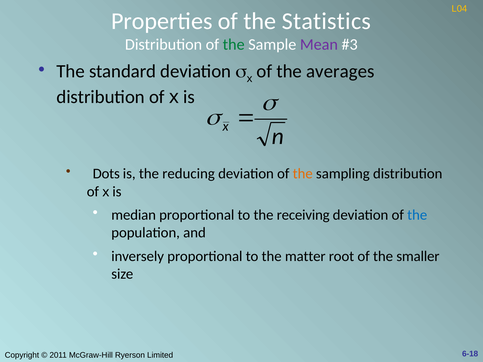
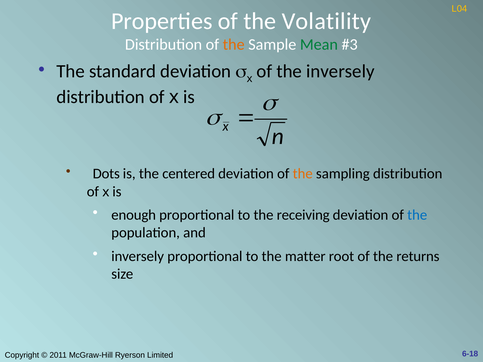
Statistics: Statistics -> Volatility
the at (234, 45) colour: green -> orange
Mean colour: purple -> green
the averages: averages -> inversely
reducing: reducing -> centered
median: median -> enough
smaller: smaller -> returns
